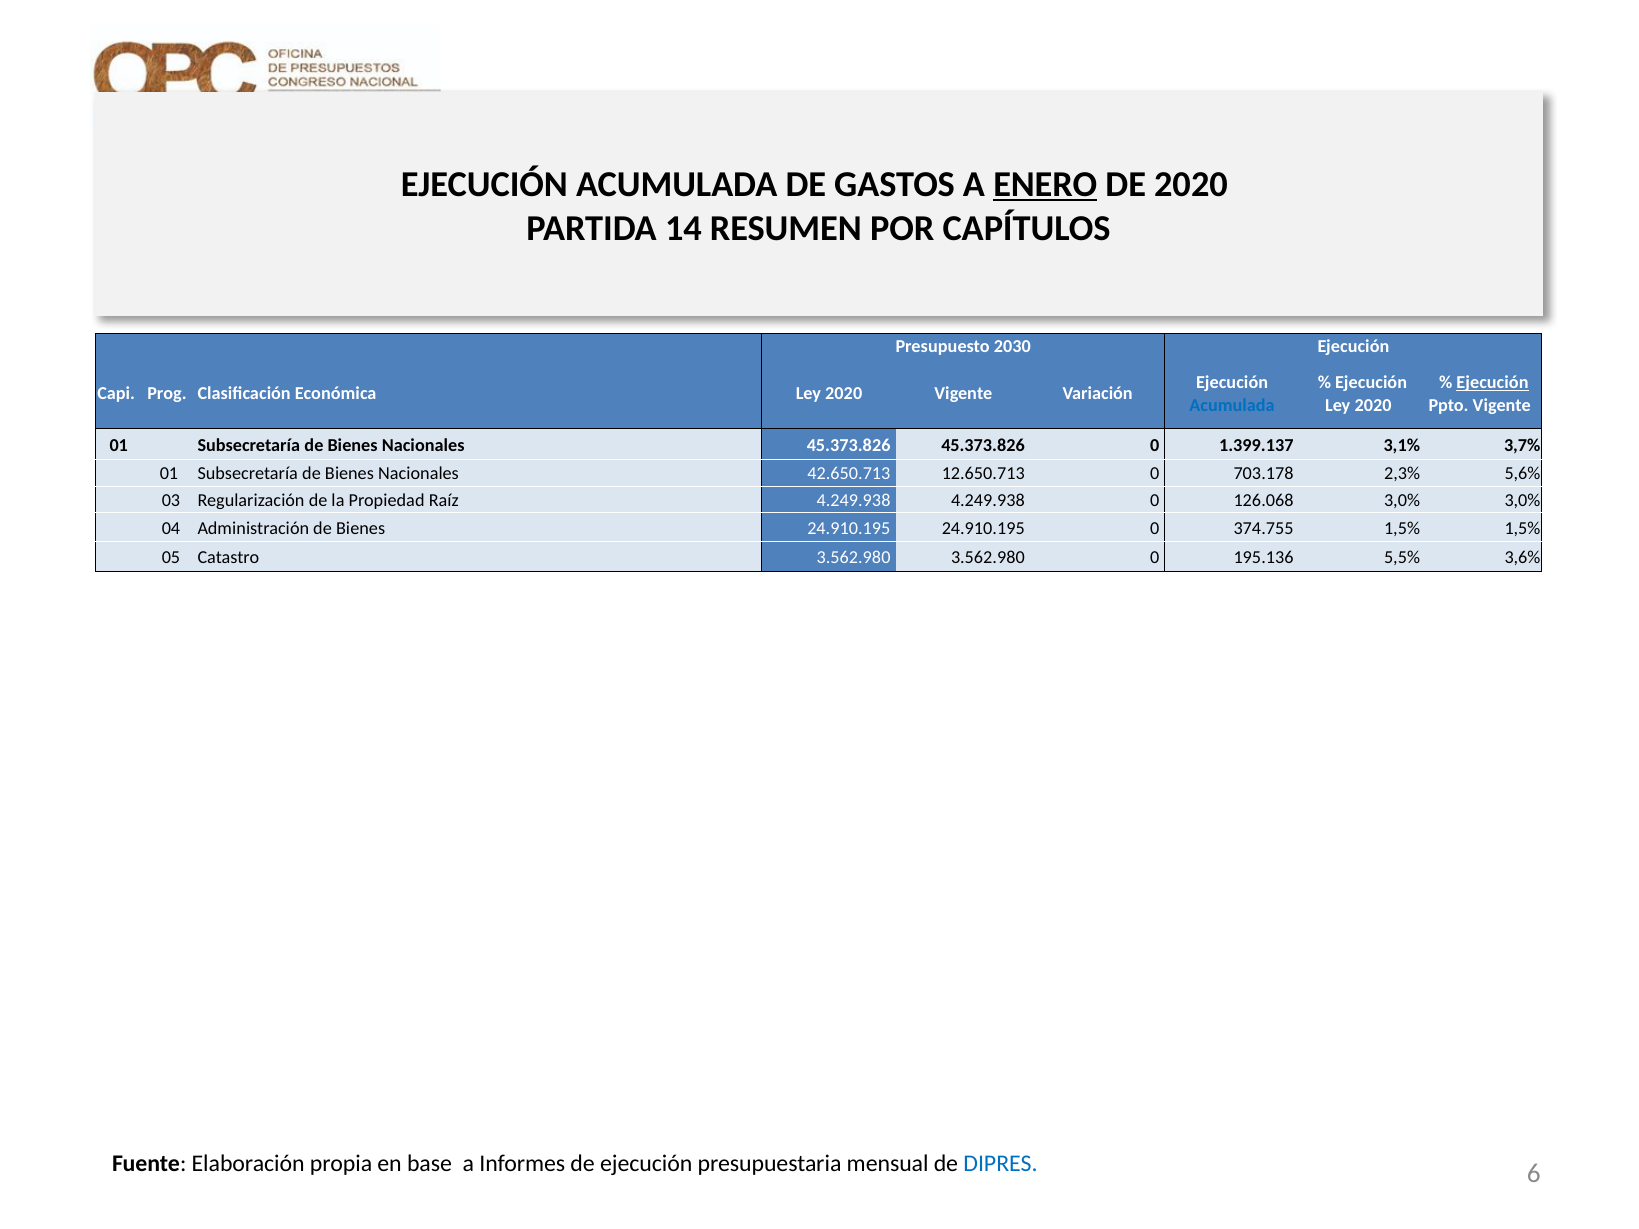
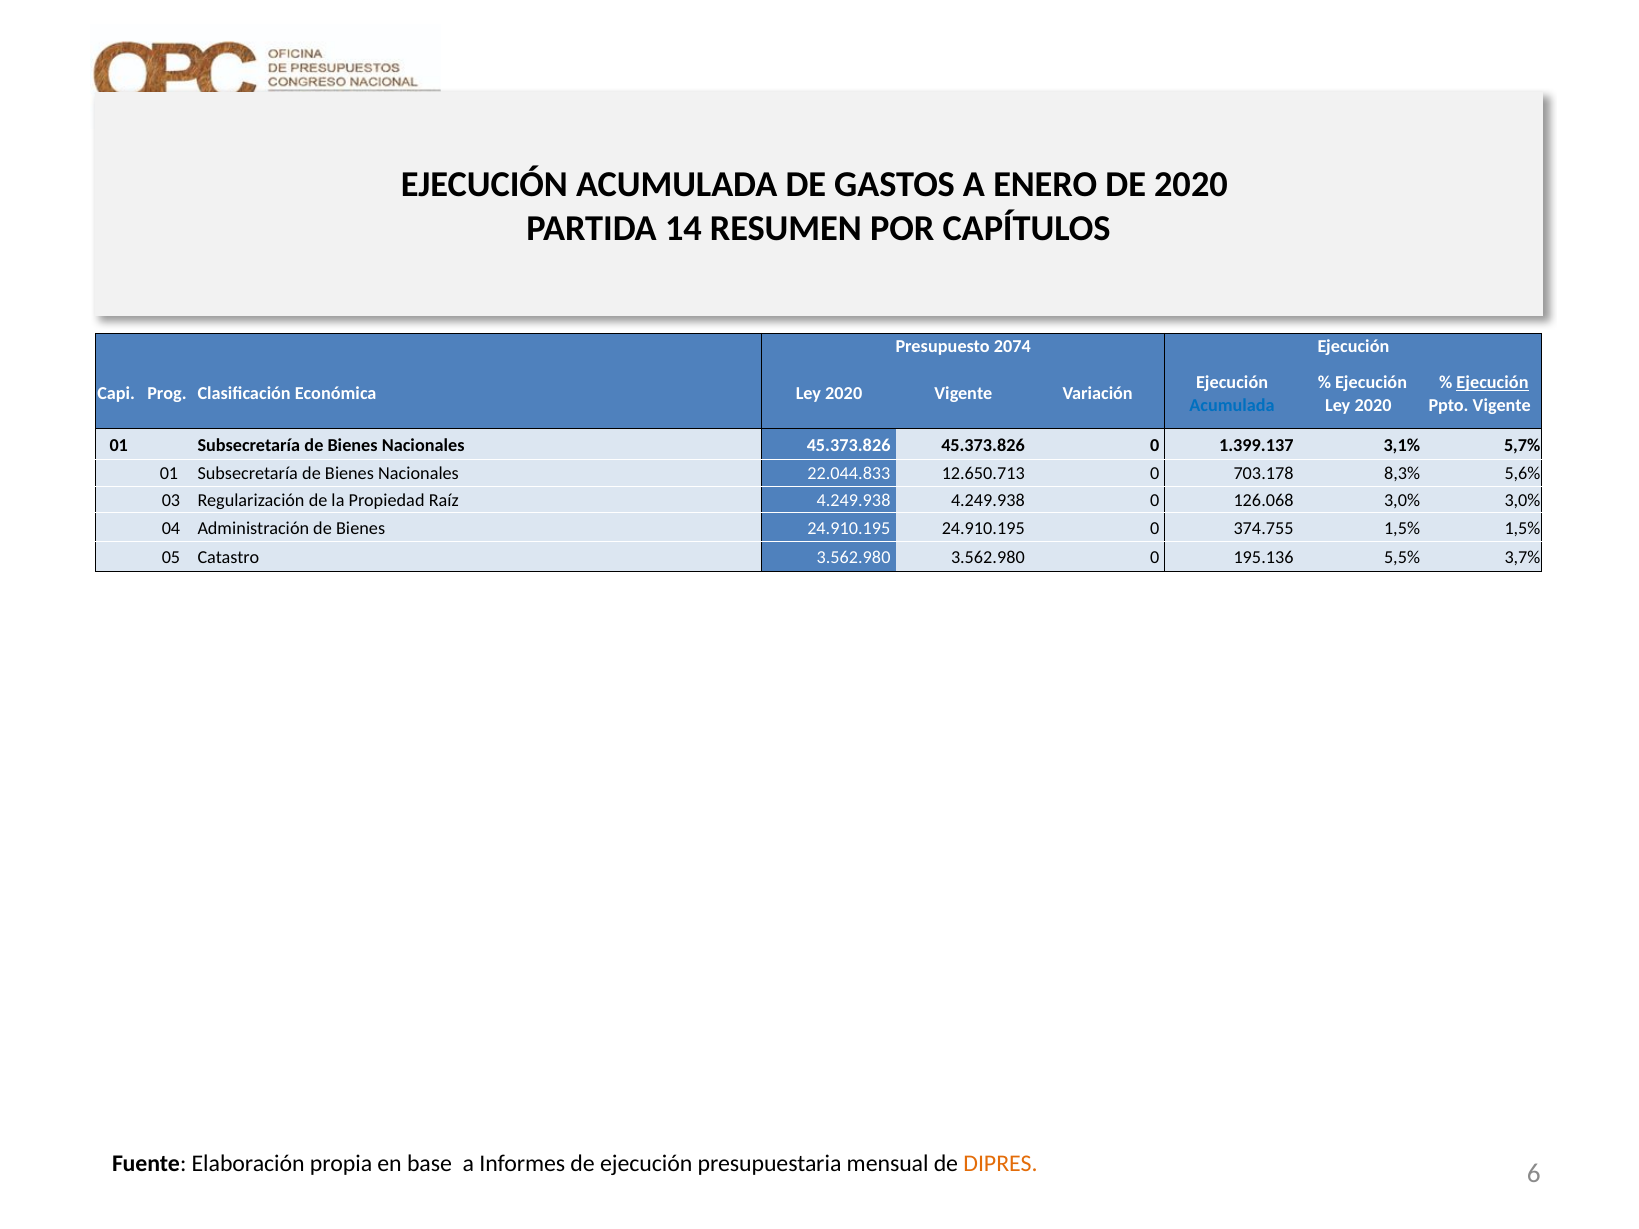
ENERO underline: present -> none
2030: 2030 -> 2074
3,7%: 3,7% -> 5,7%
42.650.713: 42.650.713 -> 22.044.833
2,3%: 2,3% -> 8,3%
3,6%: 3,6% -> 3,7%
DIPRES colour: blue -> orange
